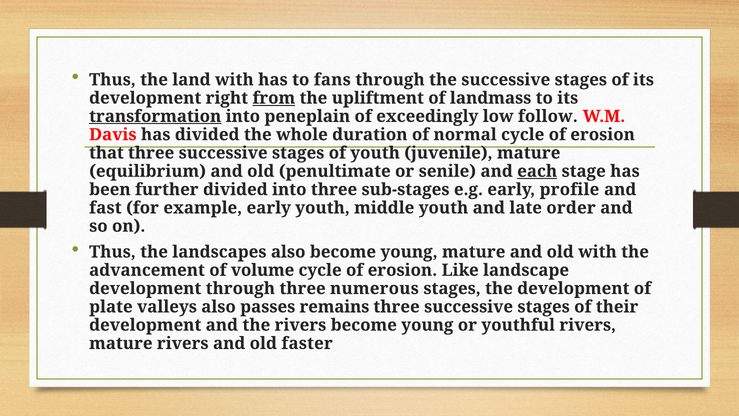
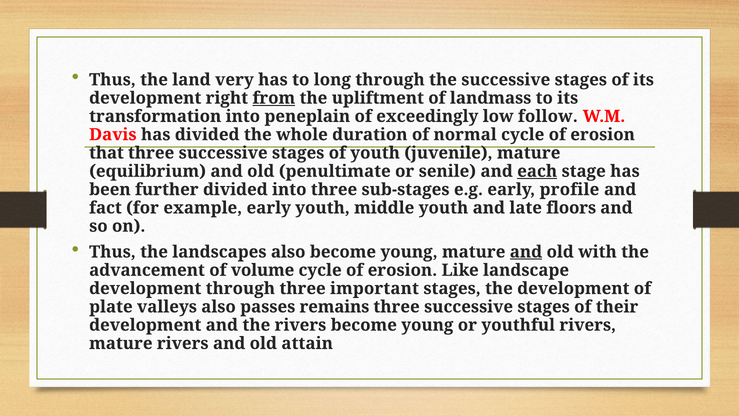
land with: with -> very
fans: fans -> long
transformation underline: present -> none
fast: fast -> fact
order: order -> floors
and at (526, 252) underline: none -> present
numerous: numerous -> important
faster: faster -> attain
